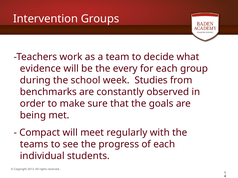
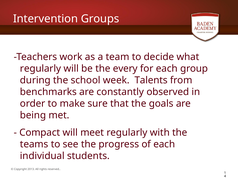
evidence at (40, 69): evidence -> regularly
Studies: Studies -> Talents
